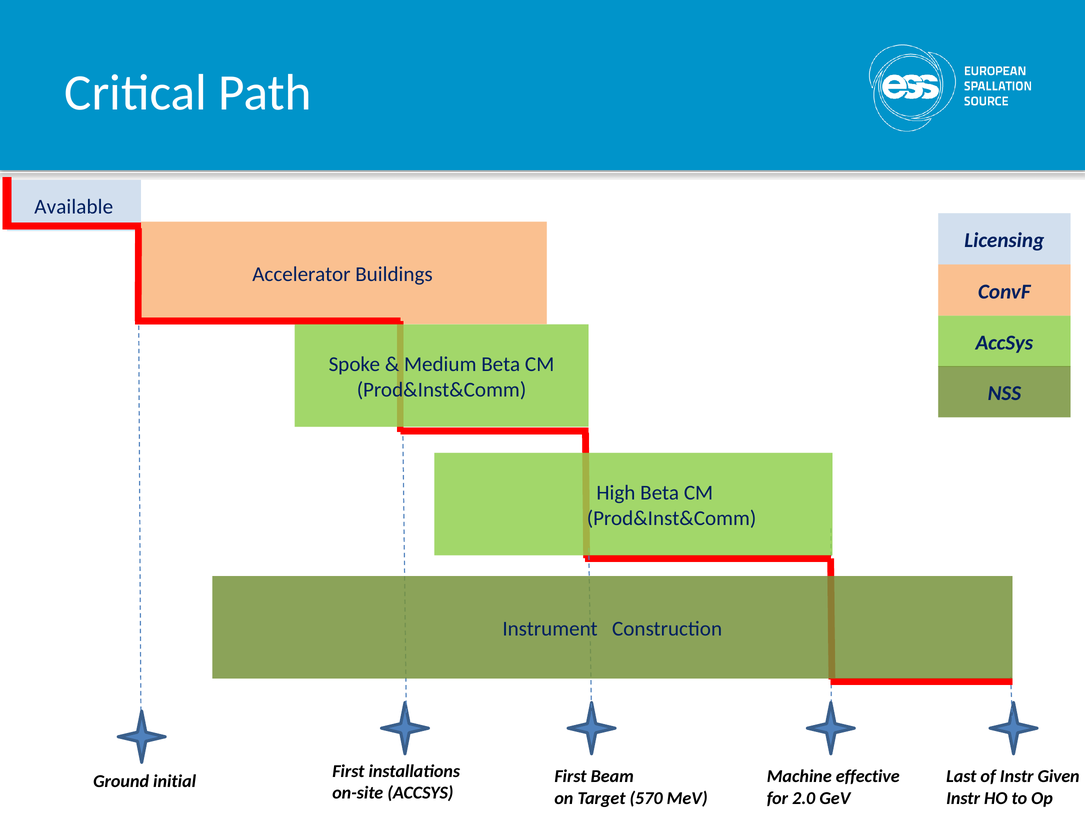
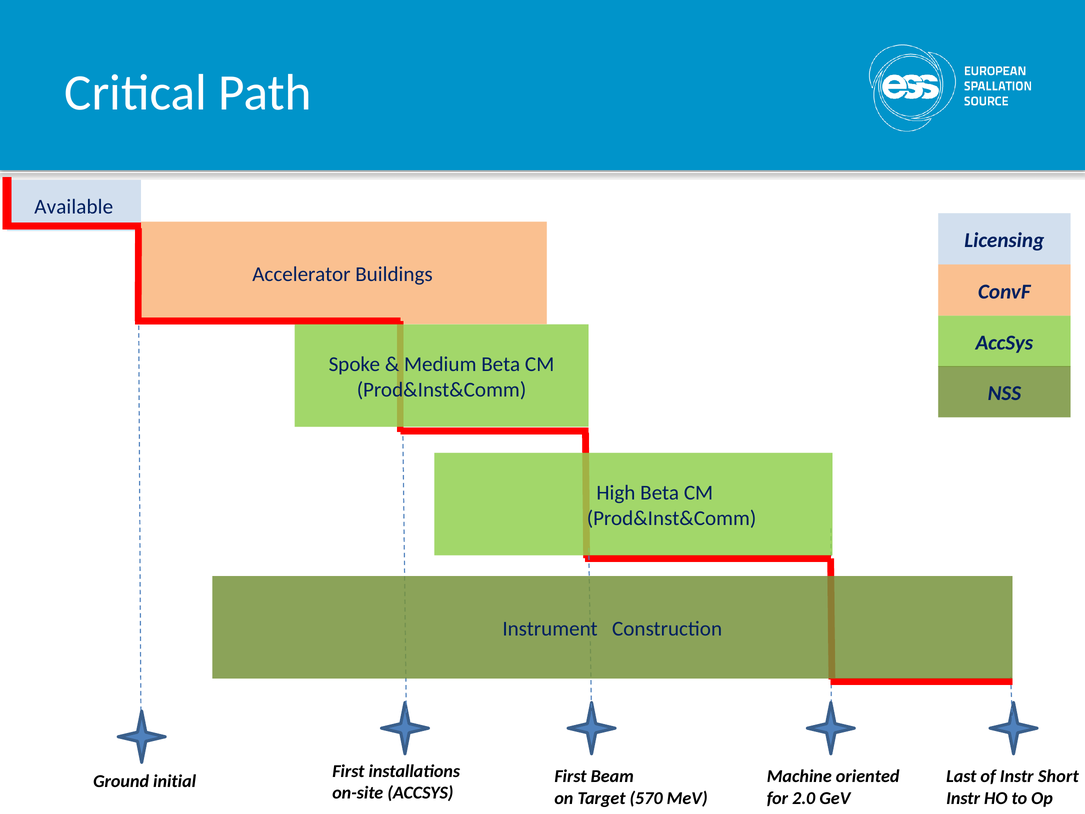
effective: effective -> oriented
Given: Given -> Short
